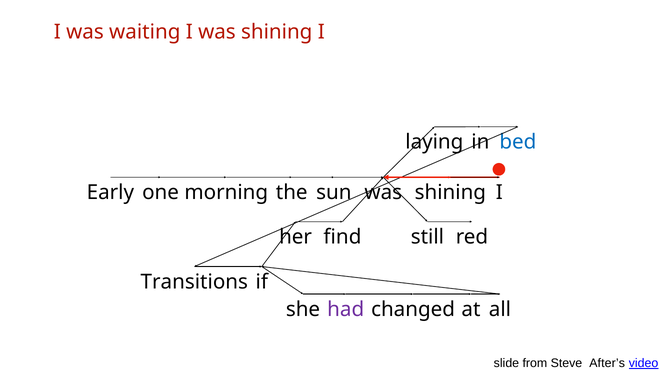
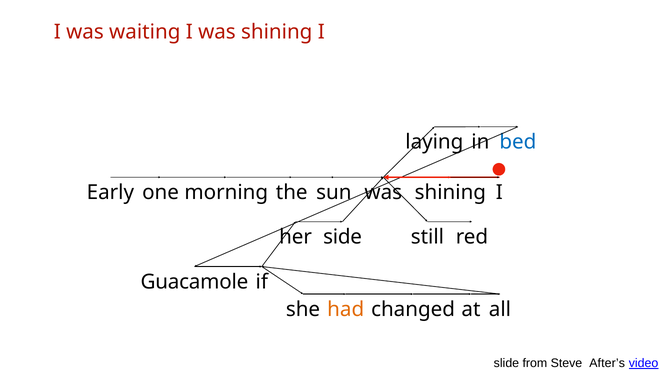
find: find -> side
Transitions: Transitions -> Guacamole
had colour: purple -> orange
